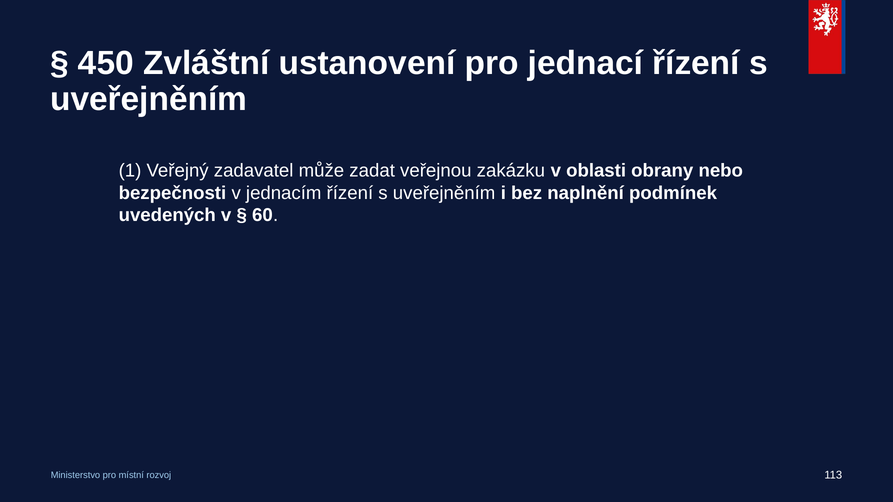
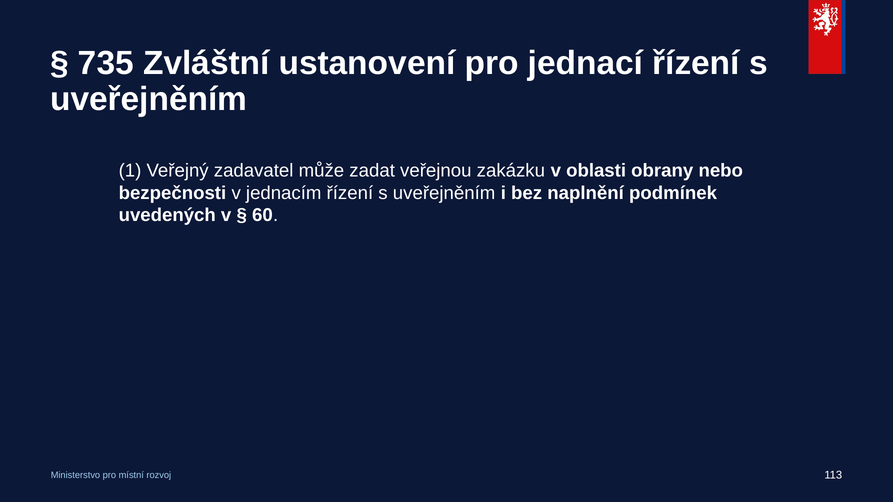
450: 450 -> 735
